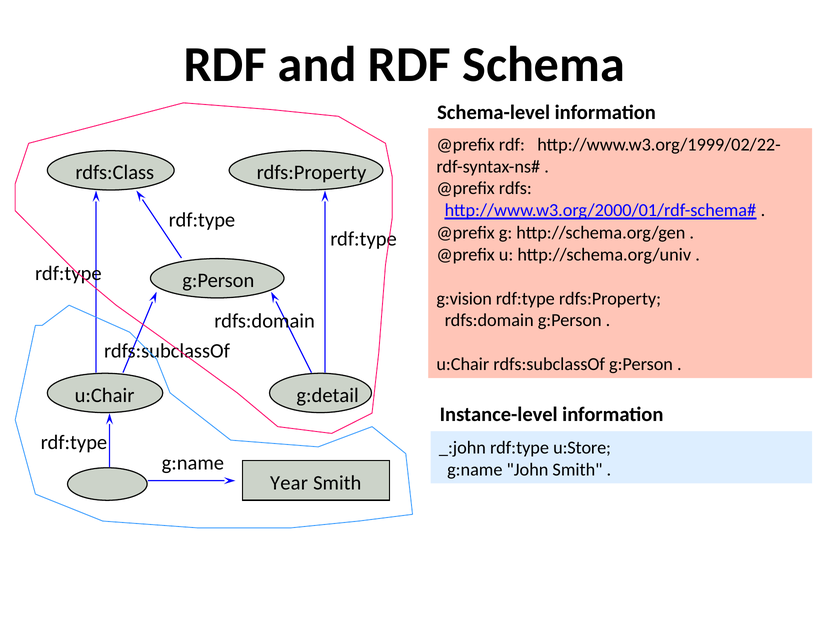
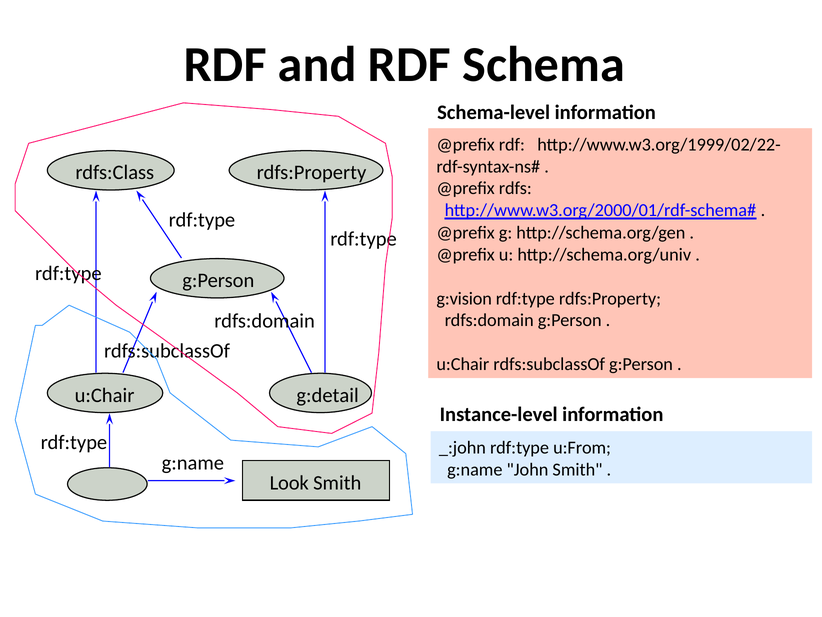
u:Store: u:Store -> u:From
Year: Year -> Look
